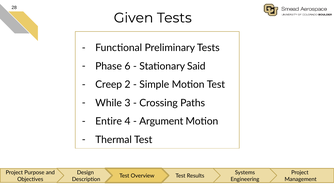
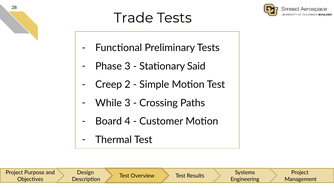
Given: Given -> Trade
Phase 6: 6 -> 3
Entire: Entire -> Board
Argument: Argument -> Customer
